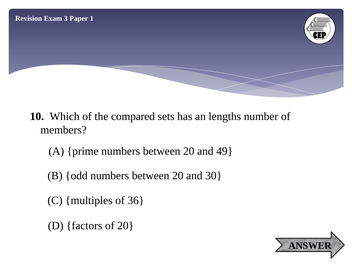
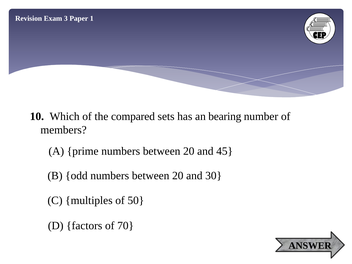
lengths: lengths -> bearing
49: 49 -> 45
36: 36 -> 50
of 20: 20 -> 70
